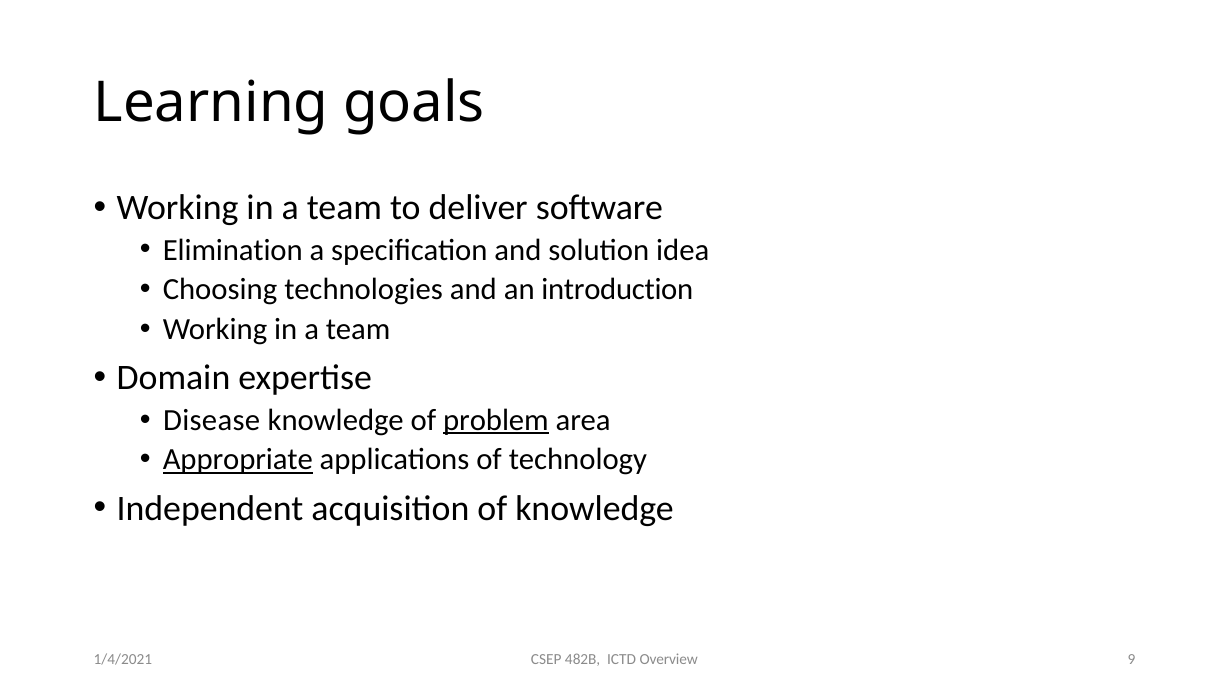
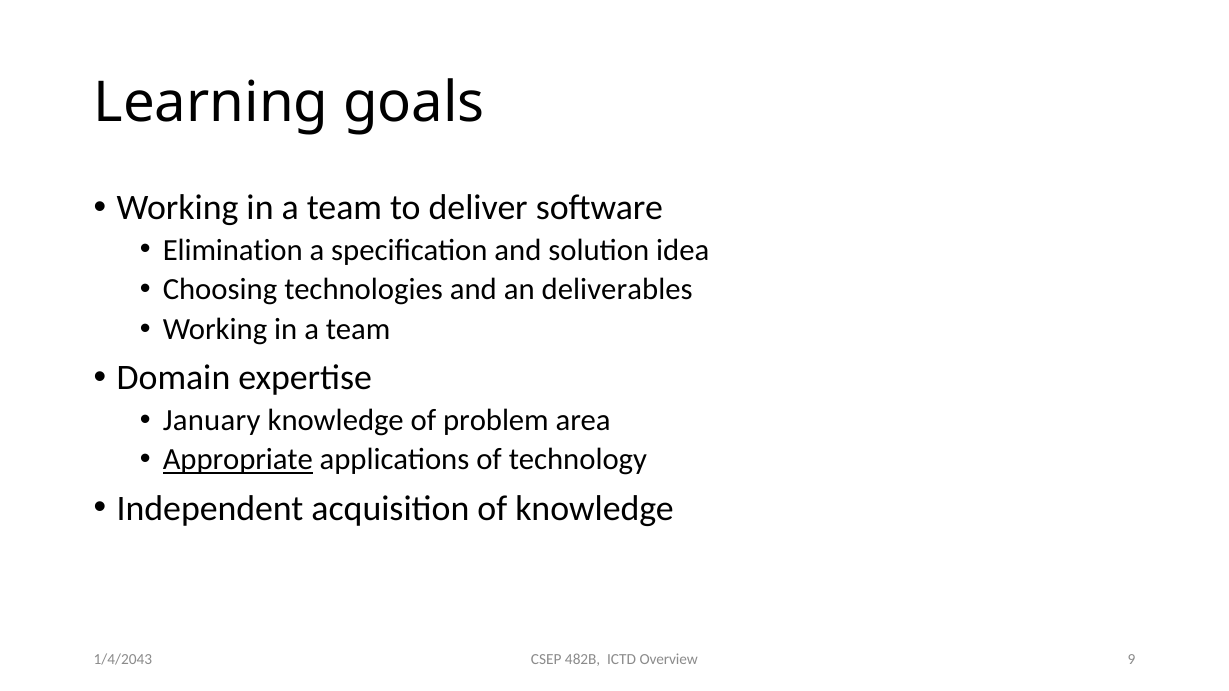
introduction: introduction -> deliverables
Disease: Disease -> January
problem underline: present -> none
1/4/2021: 1/4/2021 -> 1/4/2043
